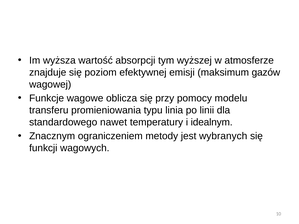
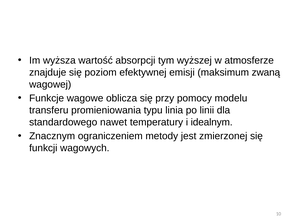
gazów: gazów -> zwaną
wybranych: wybranych -> zmierzonej
